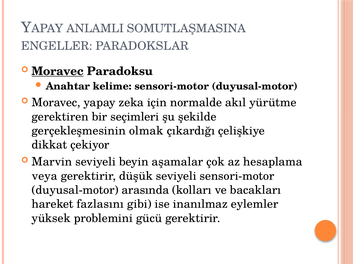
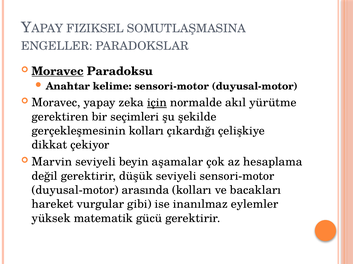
ANLAMLI: ANLAMLI -> FIZIKSEL
için underline: none -> present
gerçekleşmesinin olmak: olmak -> kolları
veya: veya -> değil
fazlasını: fazlasını -> vurgular
problemini: problemini -> matematik
